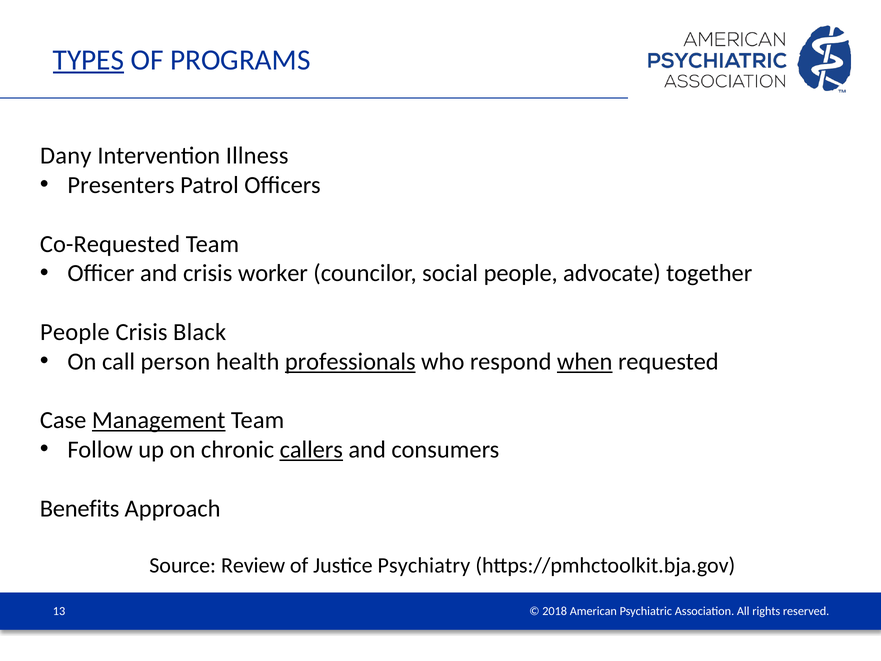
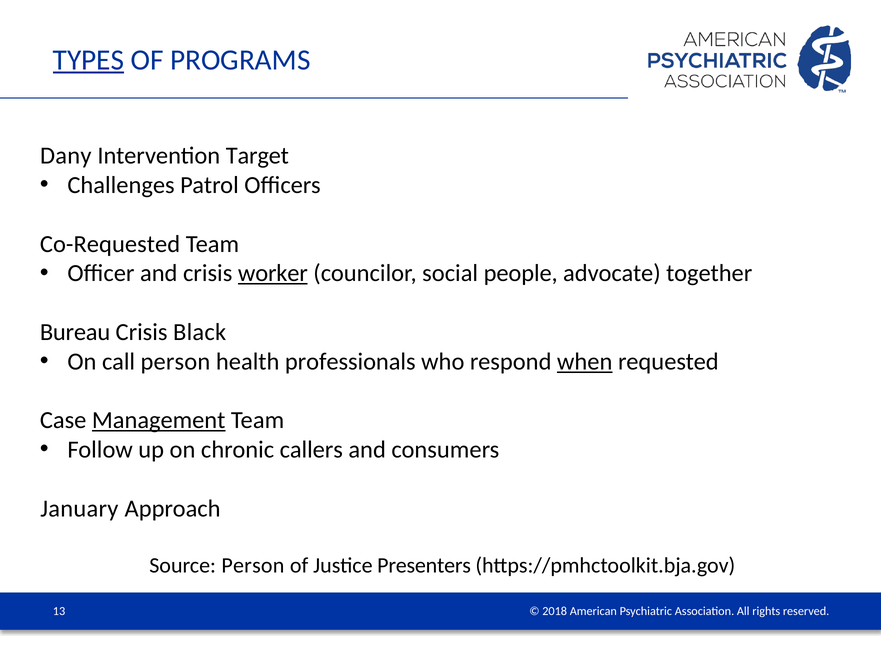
Illness: Illness -> Target
Presenters: Presenters -> Challenges
worker underline: none -> present
People at (75, 332): People -> Bureau
professionals underline: present -> none
callers underline: present -> none
Benefits: Benefits -> January
Source Review: Review -> Person
Psychiatry: Psychiatry -> Presenters
